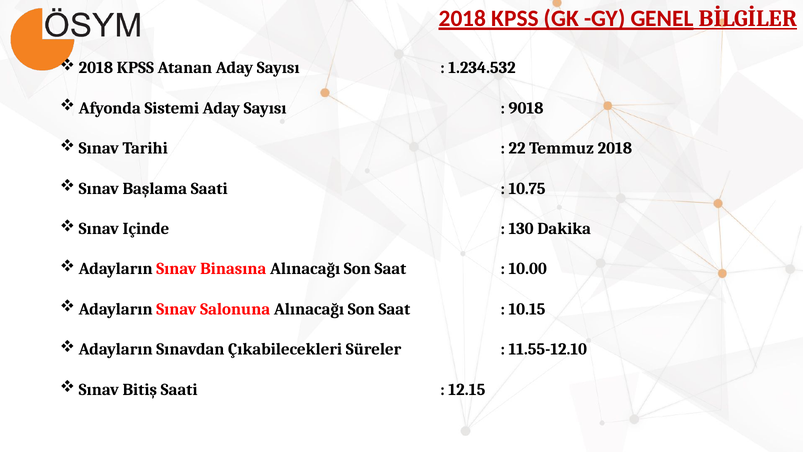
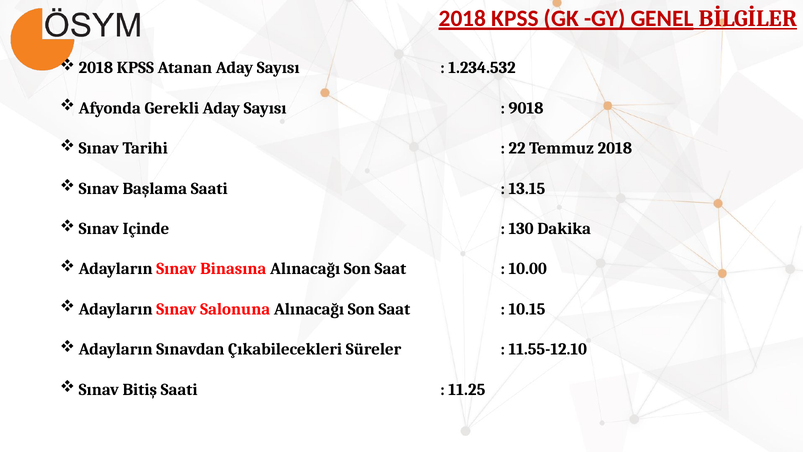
Sistemi: Sistemi -> Gerekli
10.75: 10.75 -> 13.15
12.15: 12.15 -> 11.25
